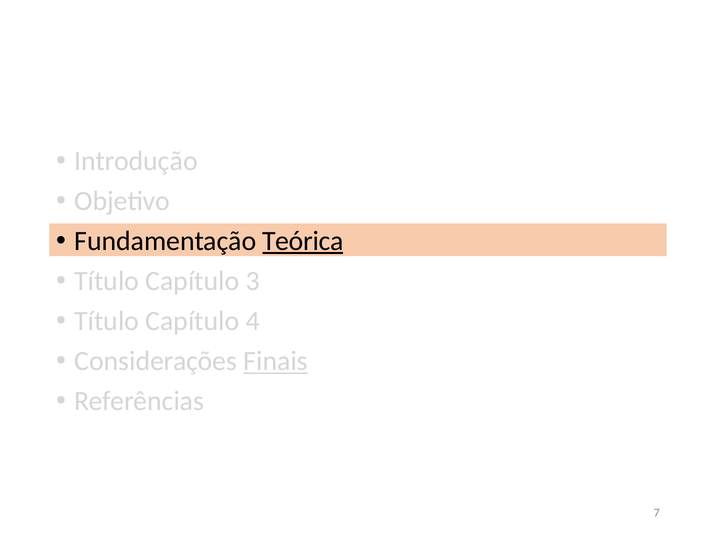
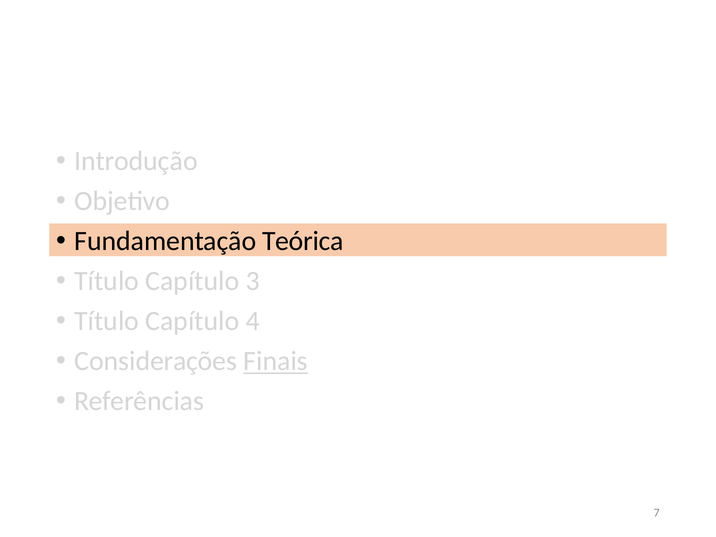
Teórica underline: present -> none
